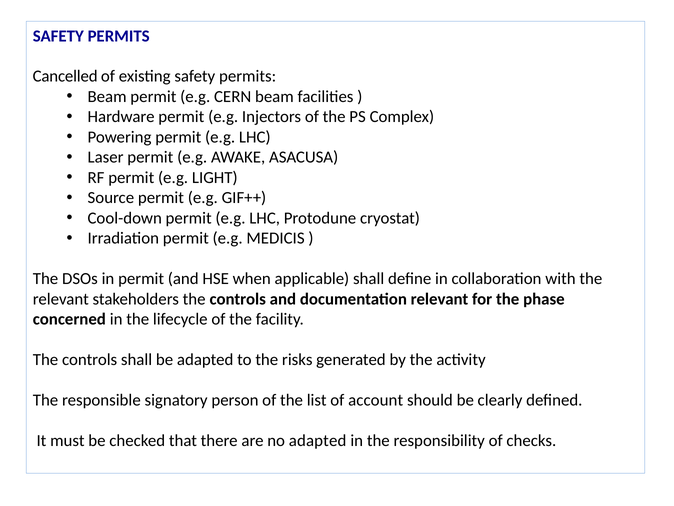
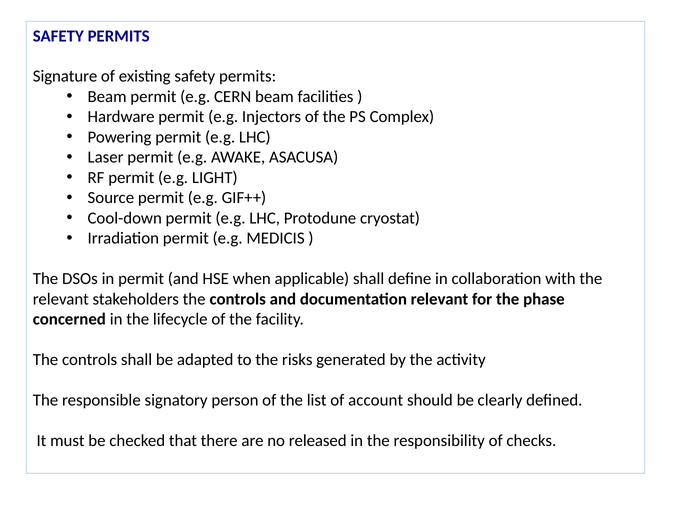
Cancelled: Cancelled -> Signature
no adapted: adapted -> released
